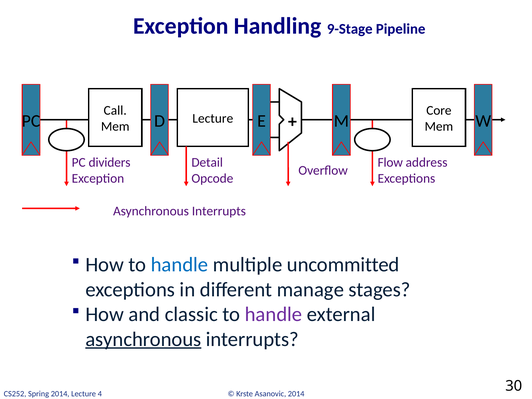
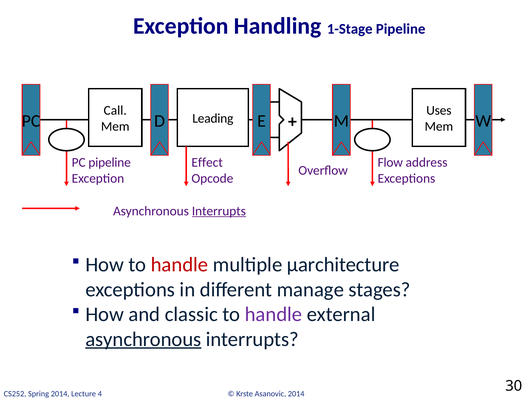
9-Stage: 9-Stage -> 1-Stage
Core: Core -> Uses
D Lecture: Lecture -> Leading
PC dividers: dividers -> pipeline
Detail: Detail -> Effect
Interrupts at (219, 211) underline: none -> present
handle at (180, 265) colour: blue -> red
uncommitted: uncommitted -> µarchitecture
